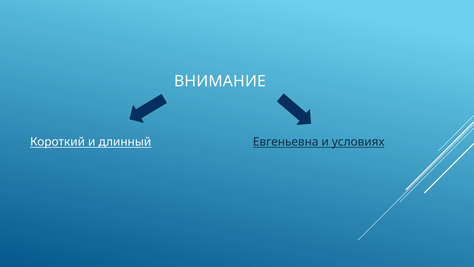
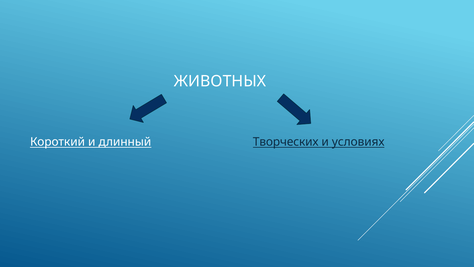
ВНИМАНИЕ: ВНИМАНИЕ -> ЖИВОТНЫХ
Евгеньевна: Евгеньевна -> Творческих
